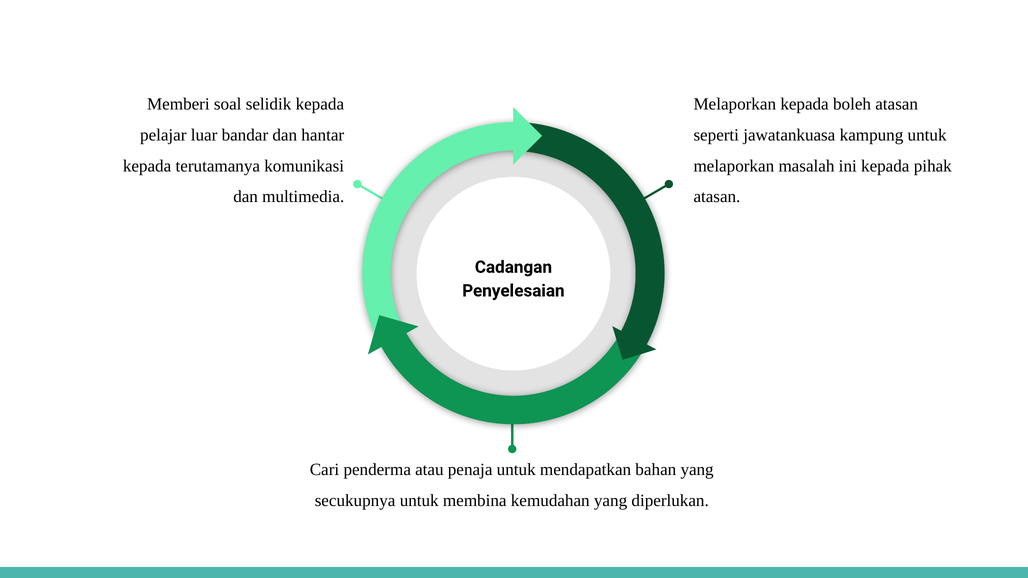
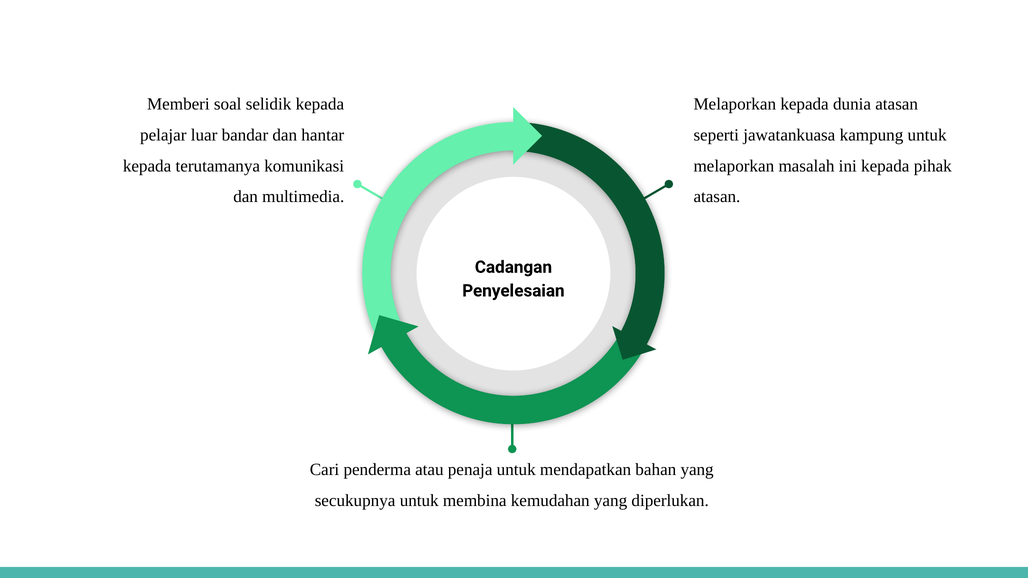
boleh: boleh -> dunia
